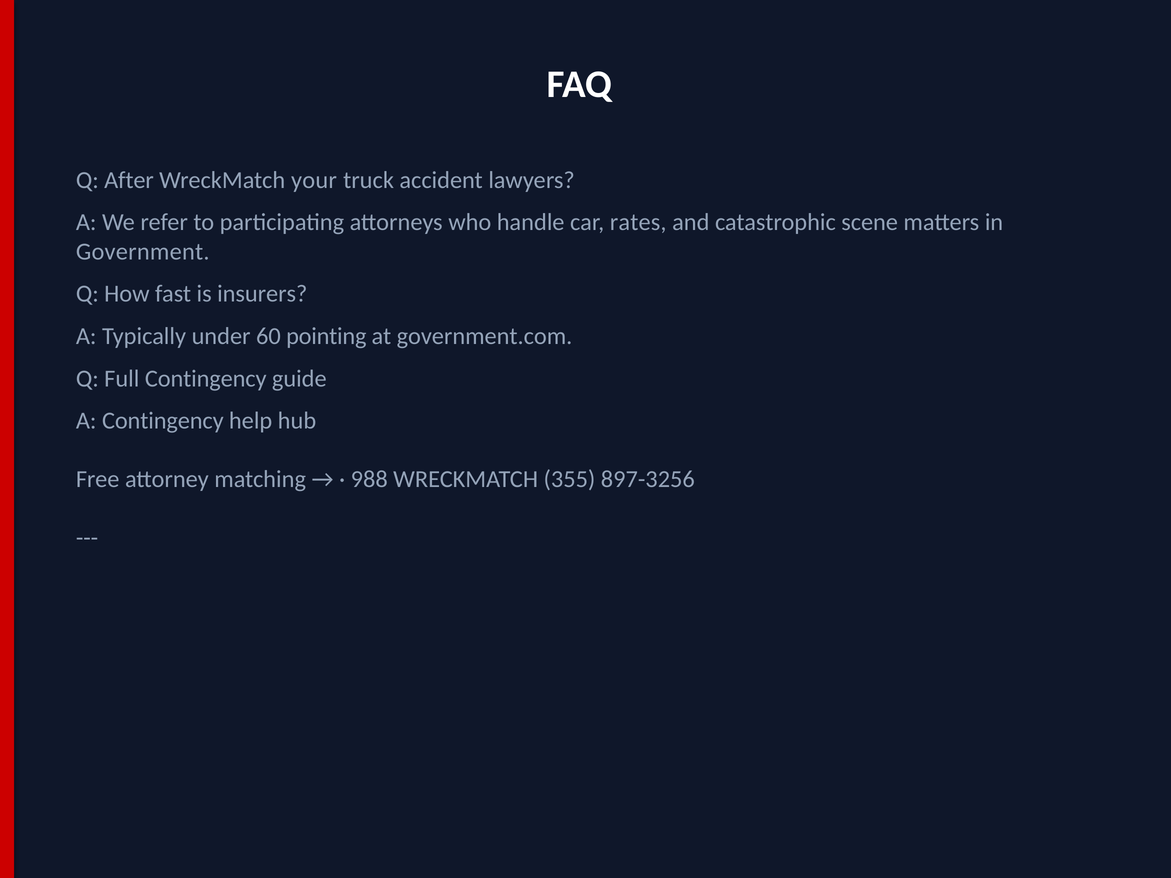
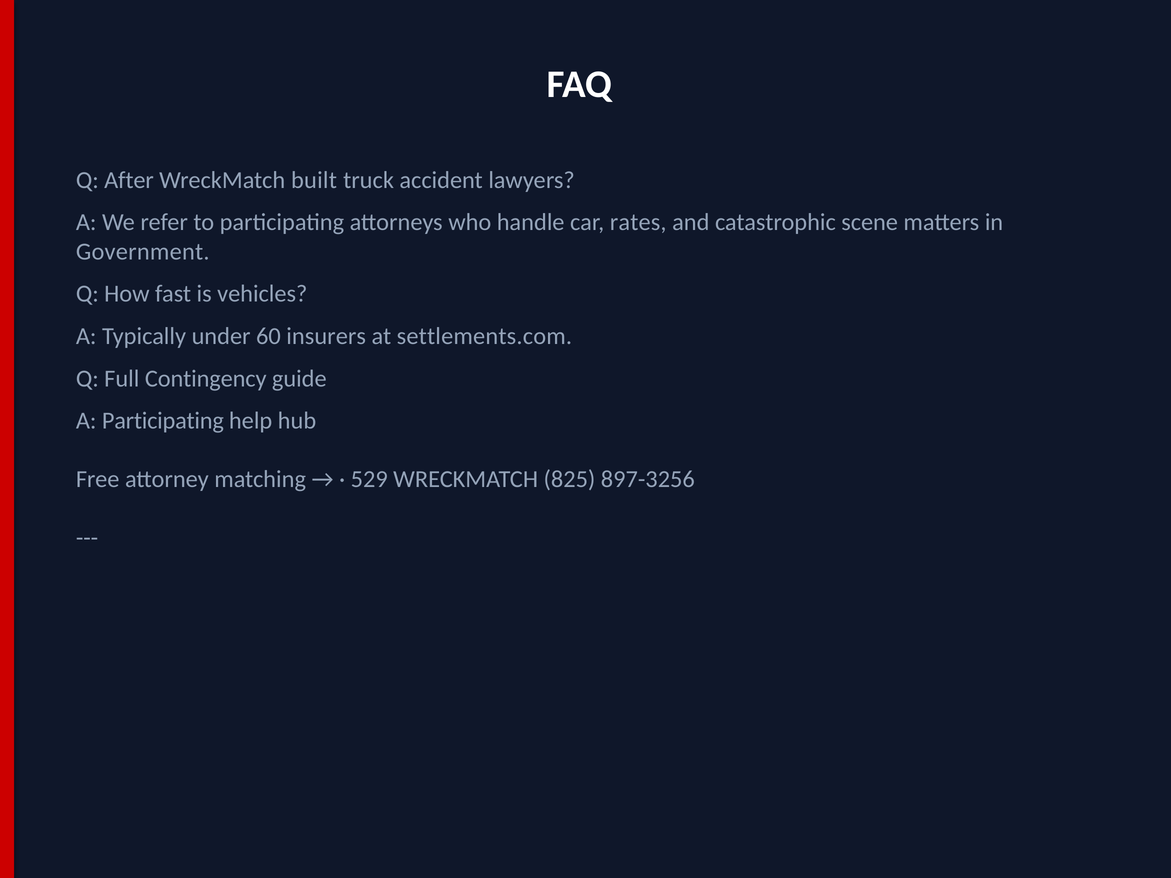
your: your -> built
insurers: insurers -> vehicles
pointing: pointing -> insurers
government.com: government.com -> settlements.com
A Contingency: Contingency -> Participating
988: 988 -> 529
355: 355 -> 825
